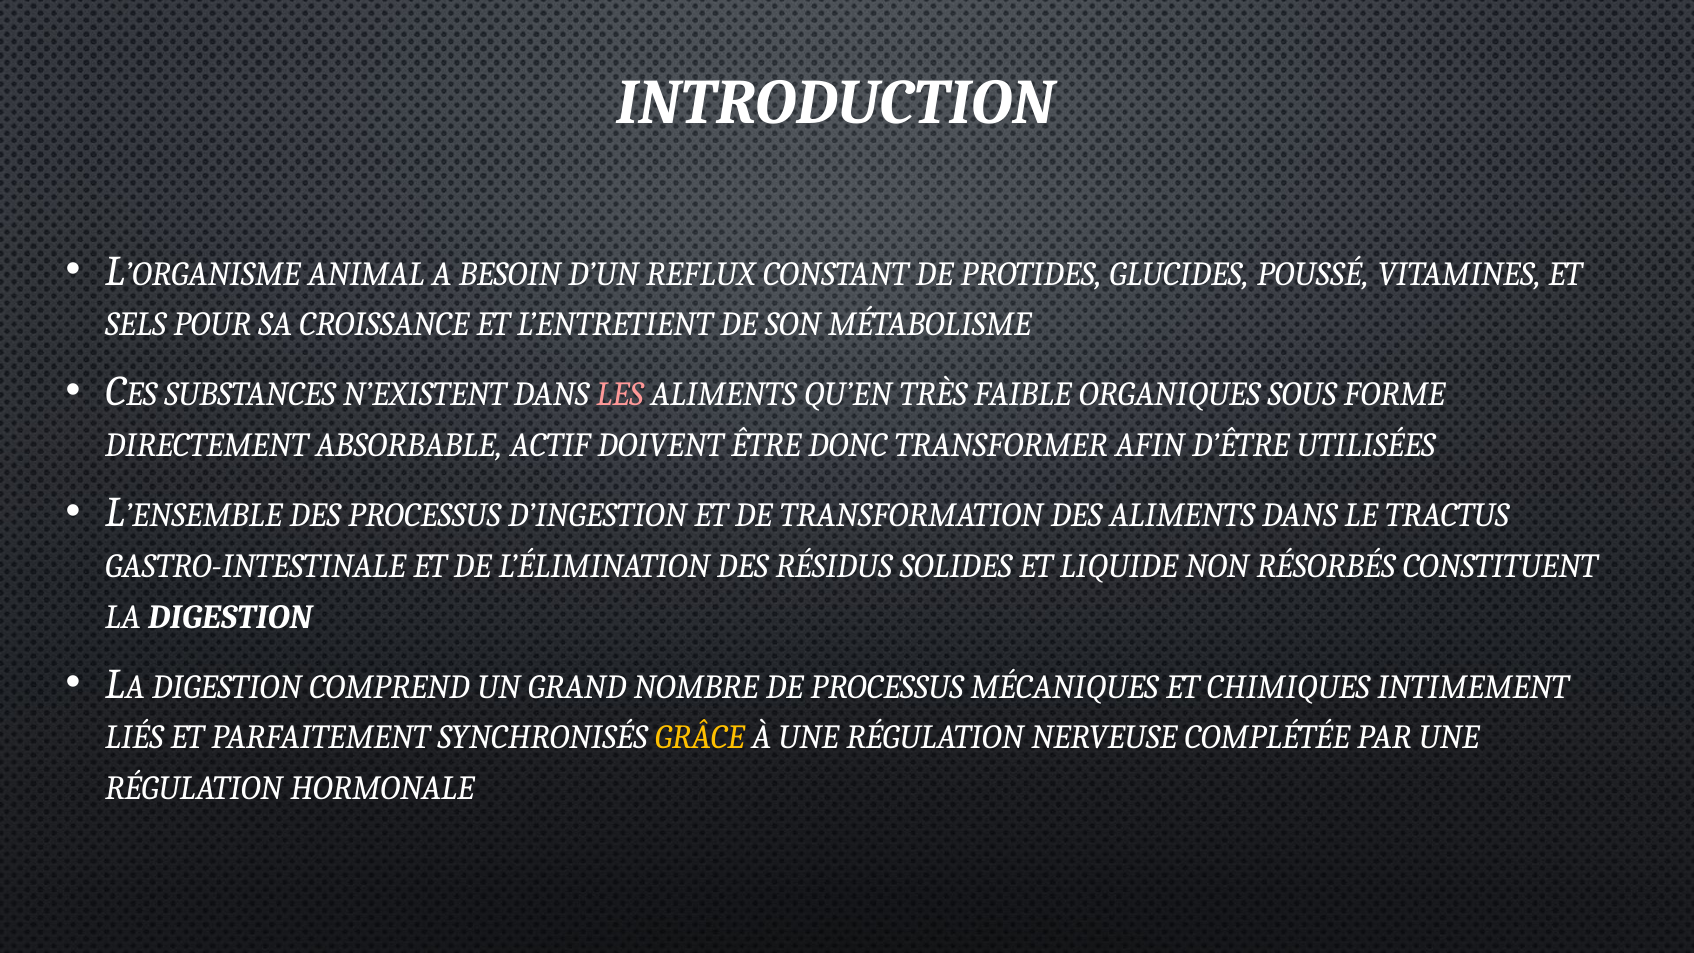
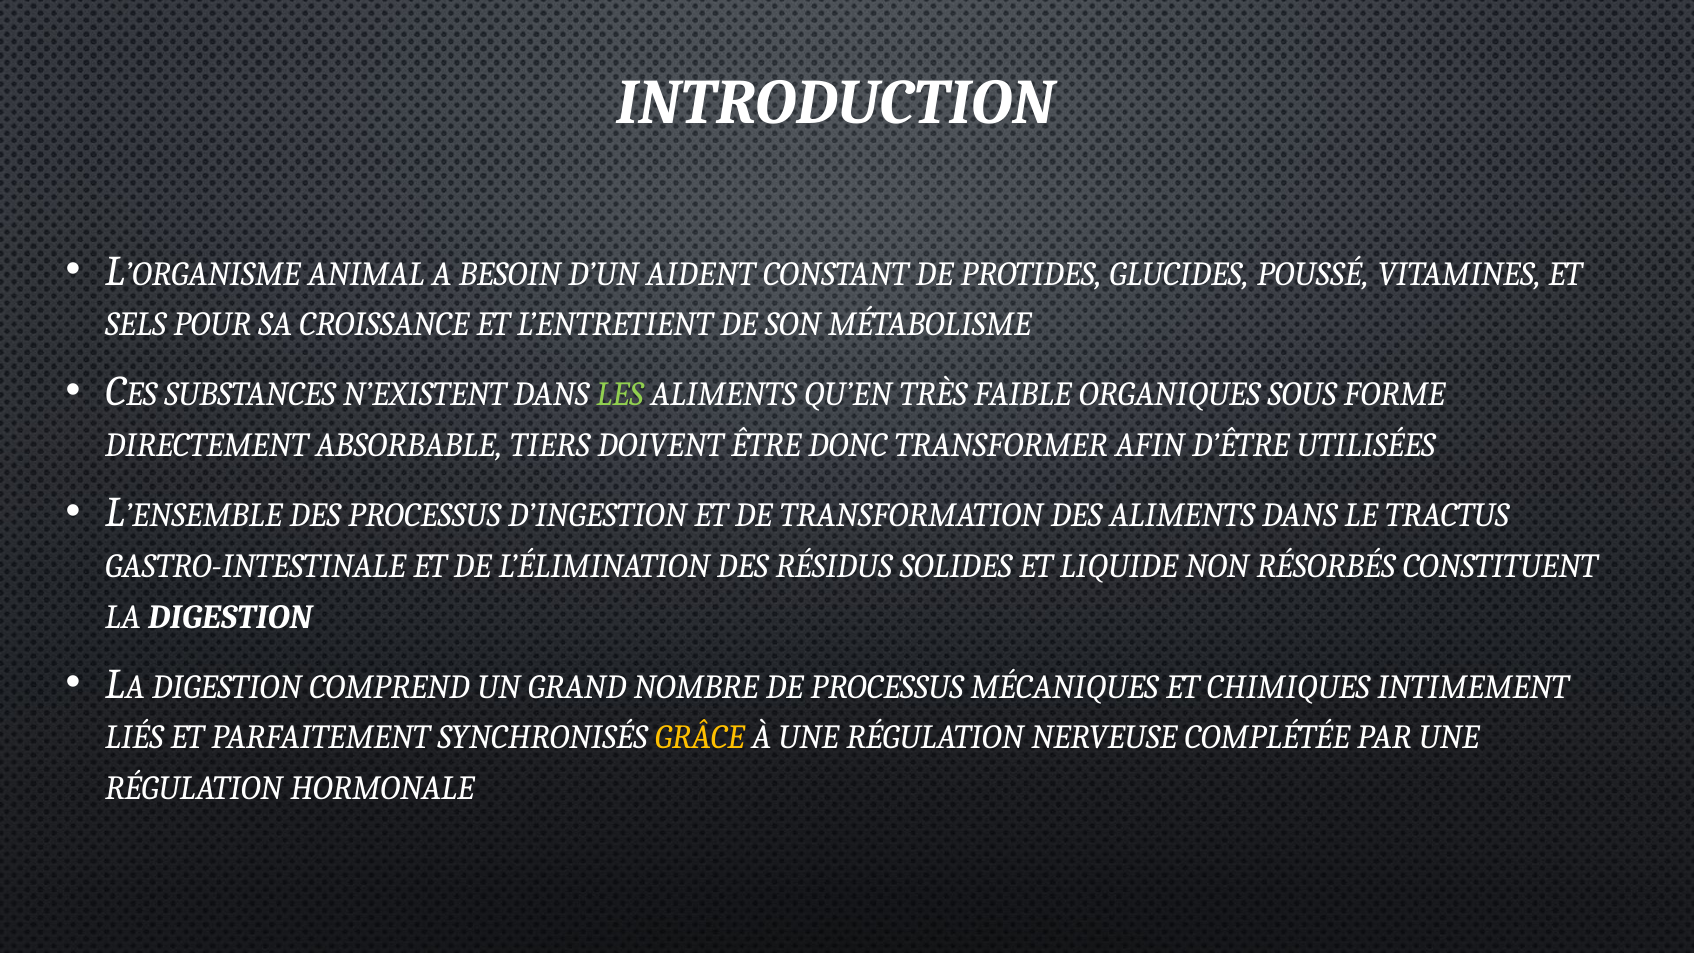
REFLUX: REFLUX -> AIDENT
LES colour: pink -> light green
ACTIF: ACTIF -> TIERS
